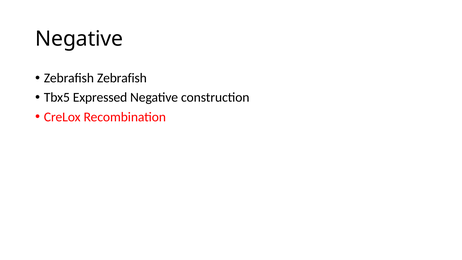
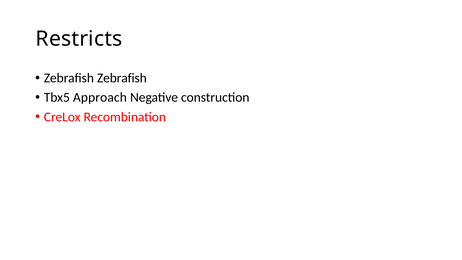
Negative at (79, 39): Negative -> Restricts
Expressed: Expressed -> Approach
